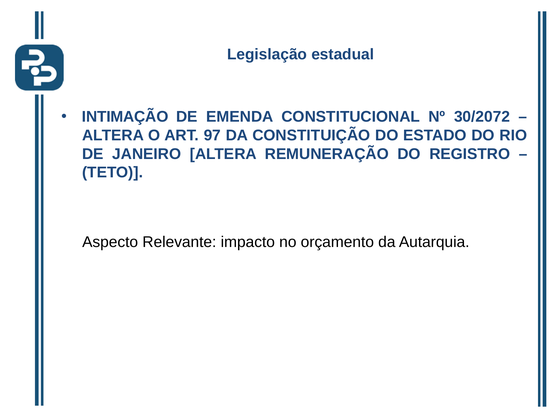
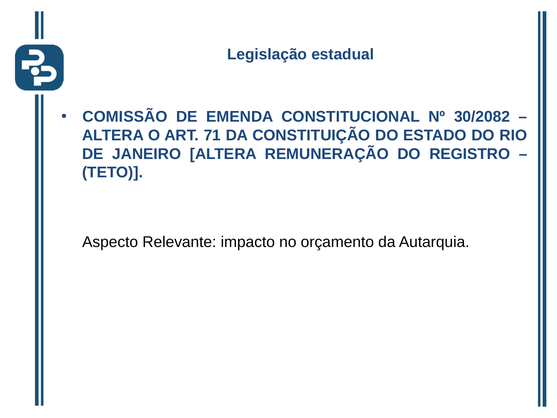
INTIMAÇÃO: INTIMAÇÃO -> COMISSÃO
30/2072: 30/2072 -> 30/2082
97: 97 -> 71
